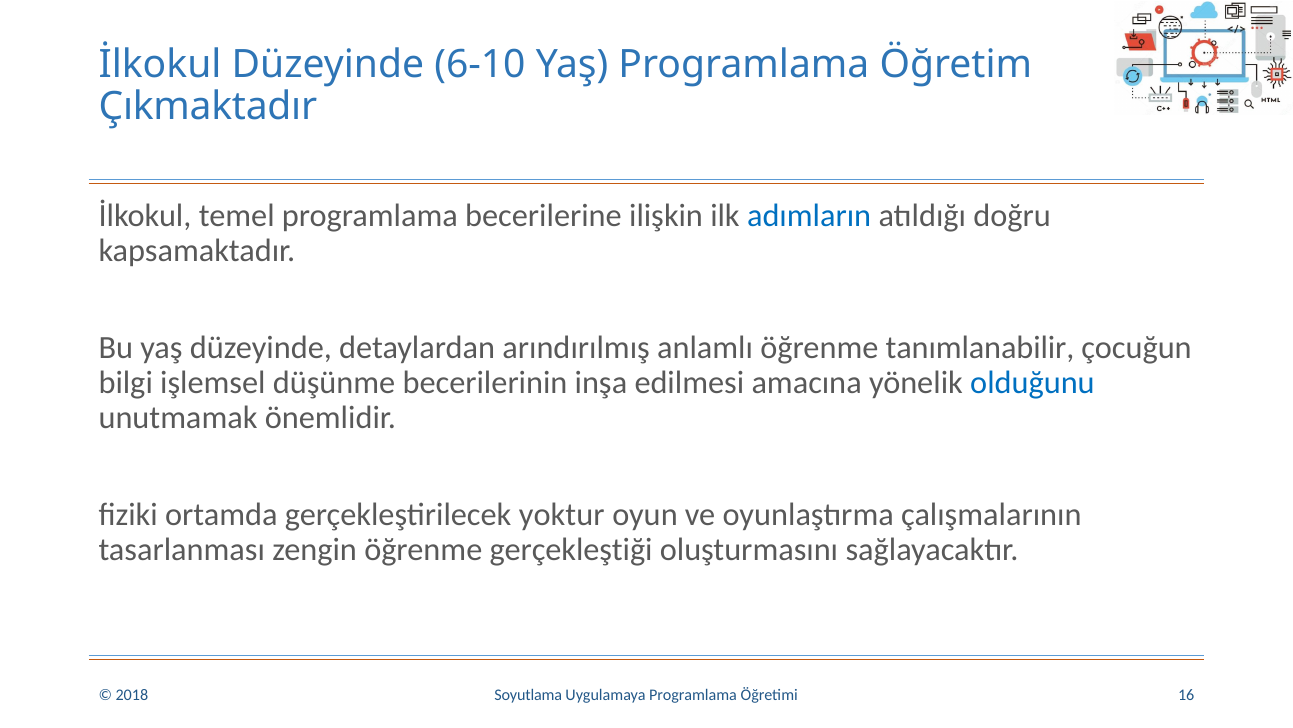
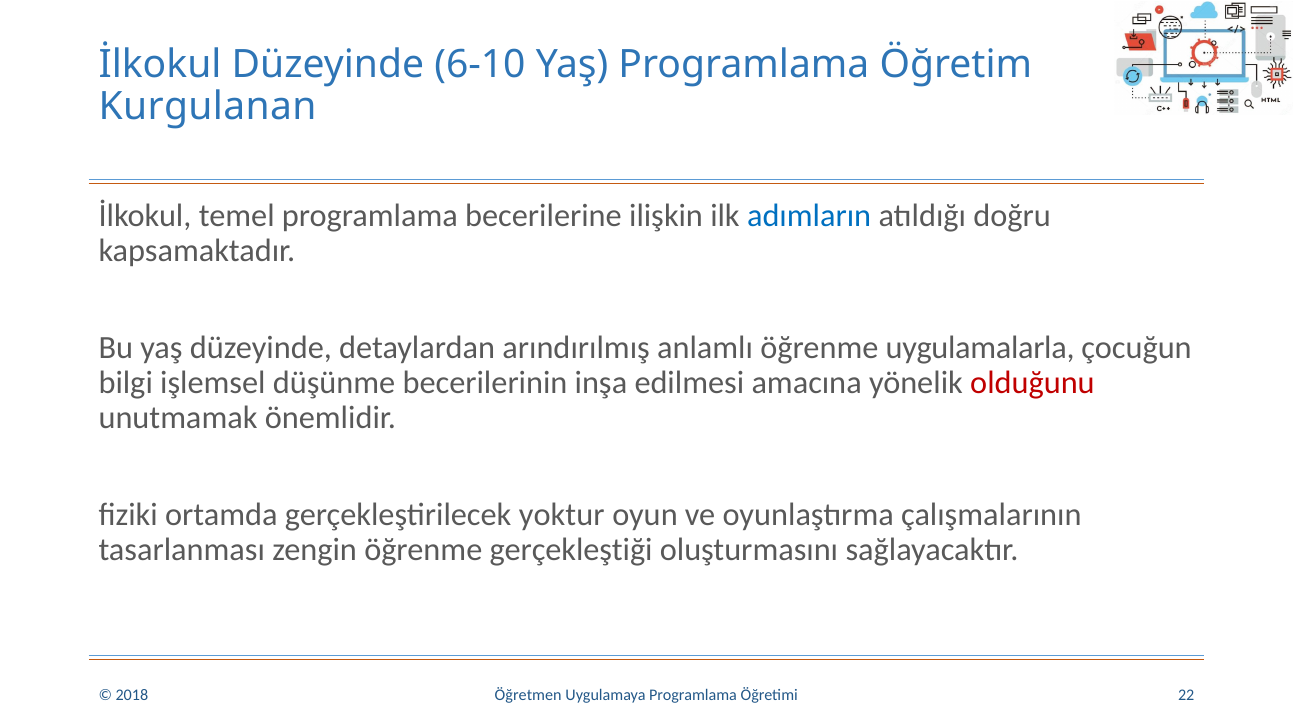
Çıkmaktadır: Çıkmaktadır -> Kurgulanan
tanımlanabilir: tanımlanabilir -> uygulamalarla
olduğunu colour: blue -> red
Soyutlama: Soyutlama -> Öğretmen
16: 16 -> 22
